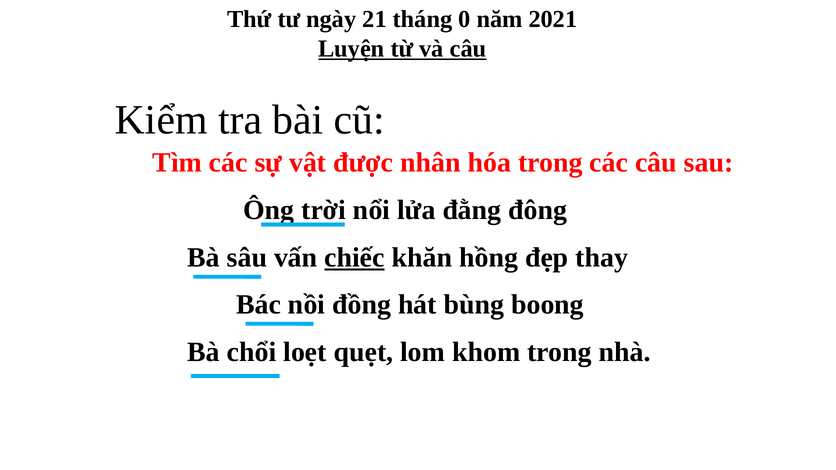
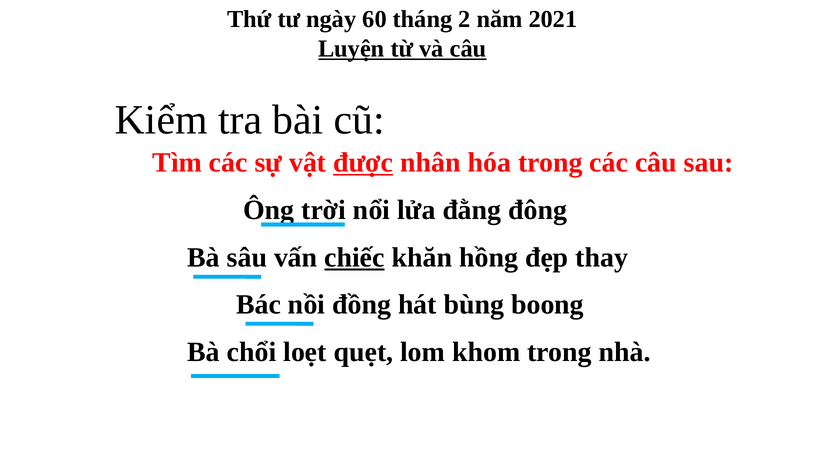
21: 21 -> 60
0: 0 -> 2
được underline: none -> present
